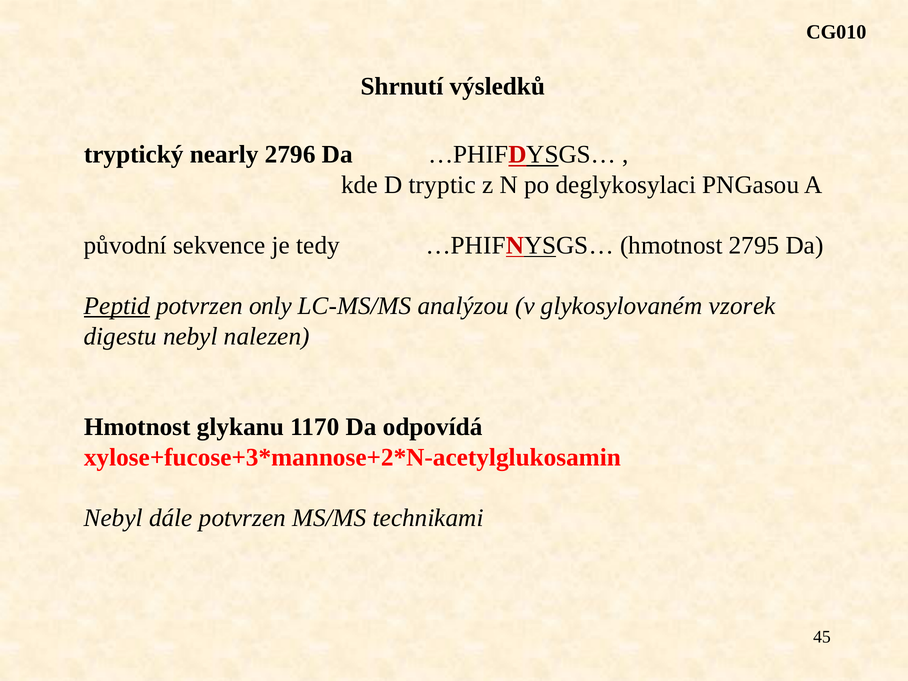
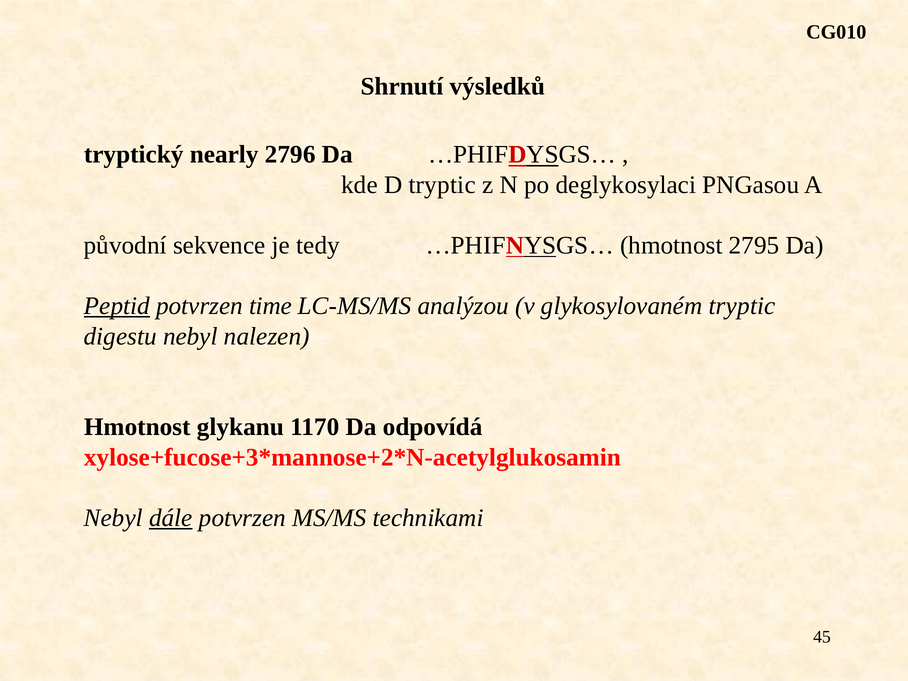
only: only -> time
glykosylovaném vzorek: vzorek -> tryptic
dále underline: none -> present
